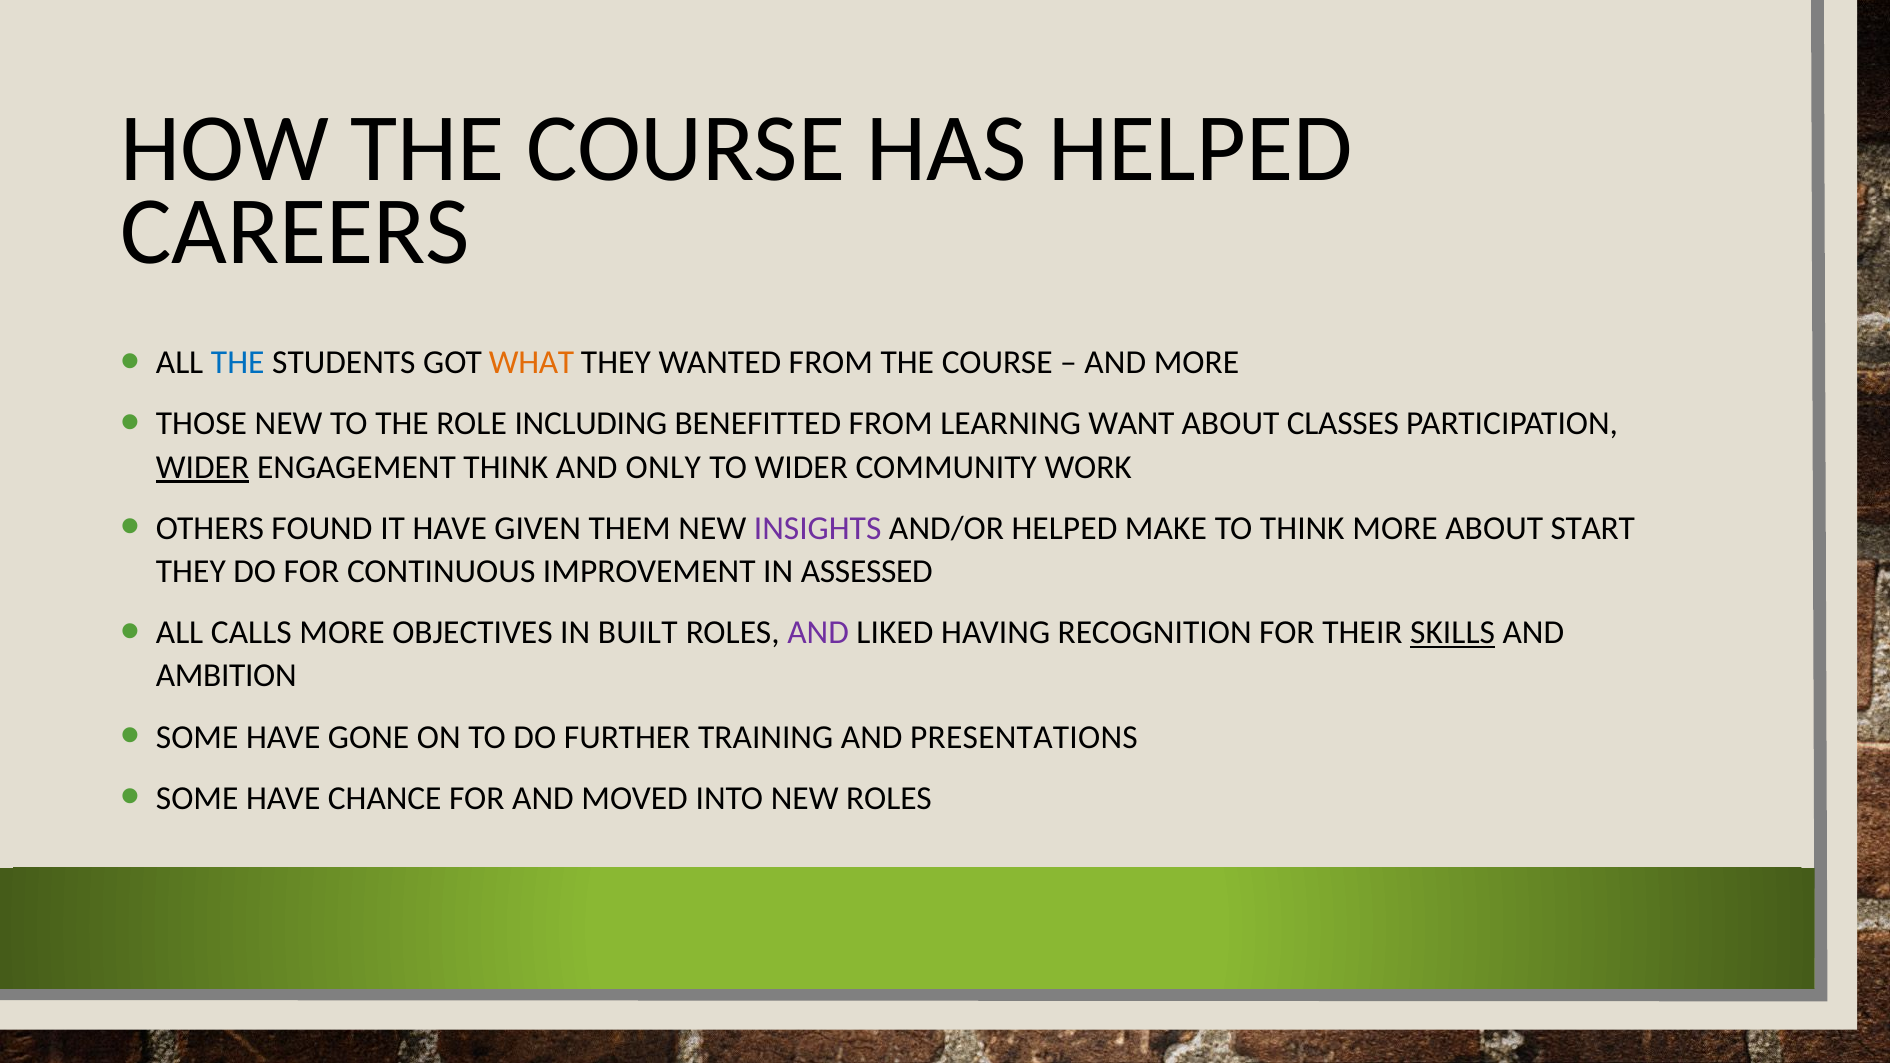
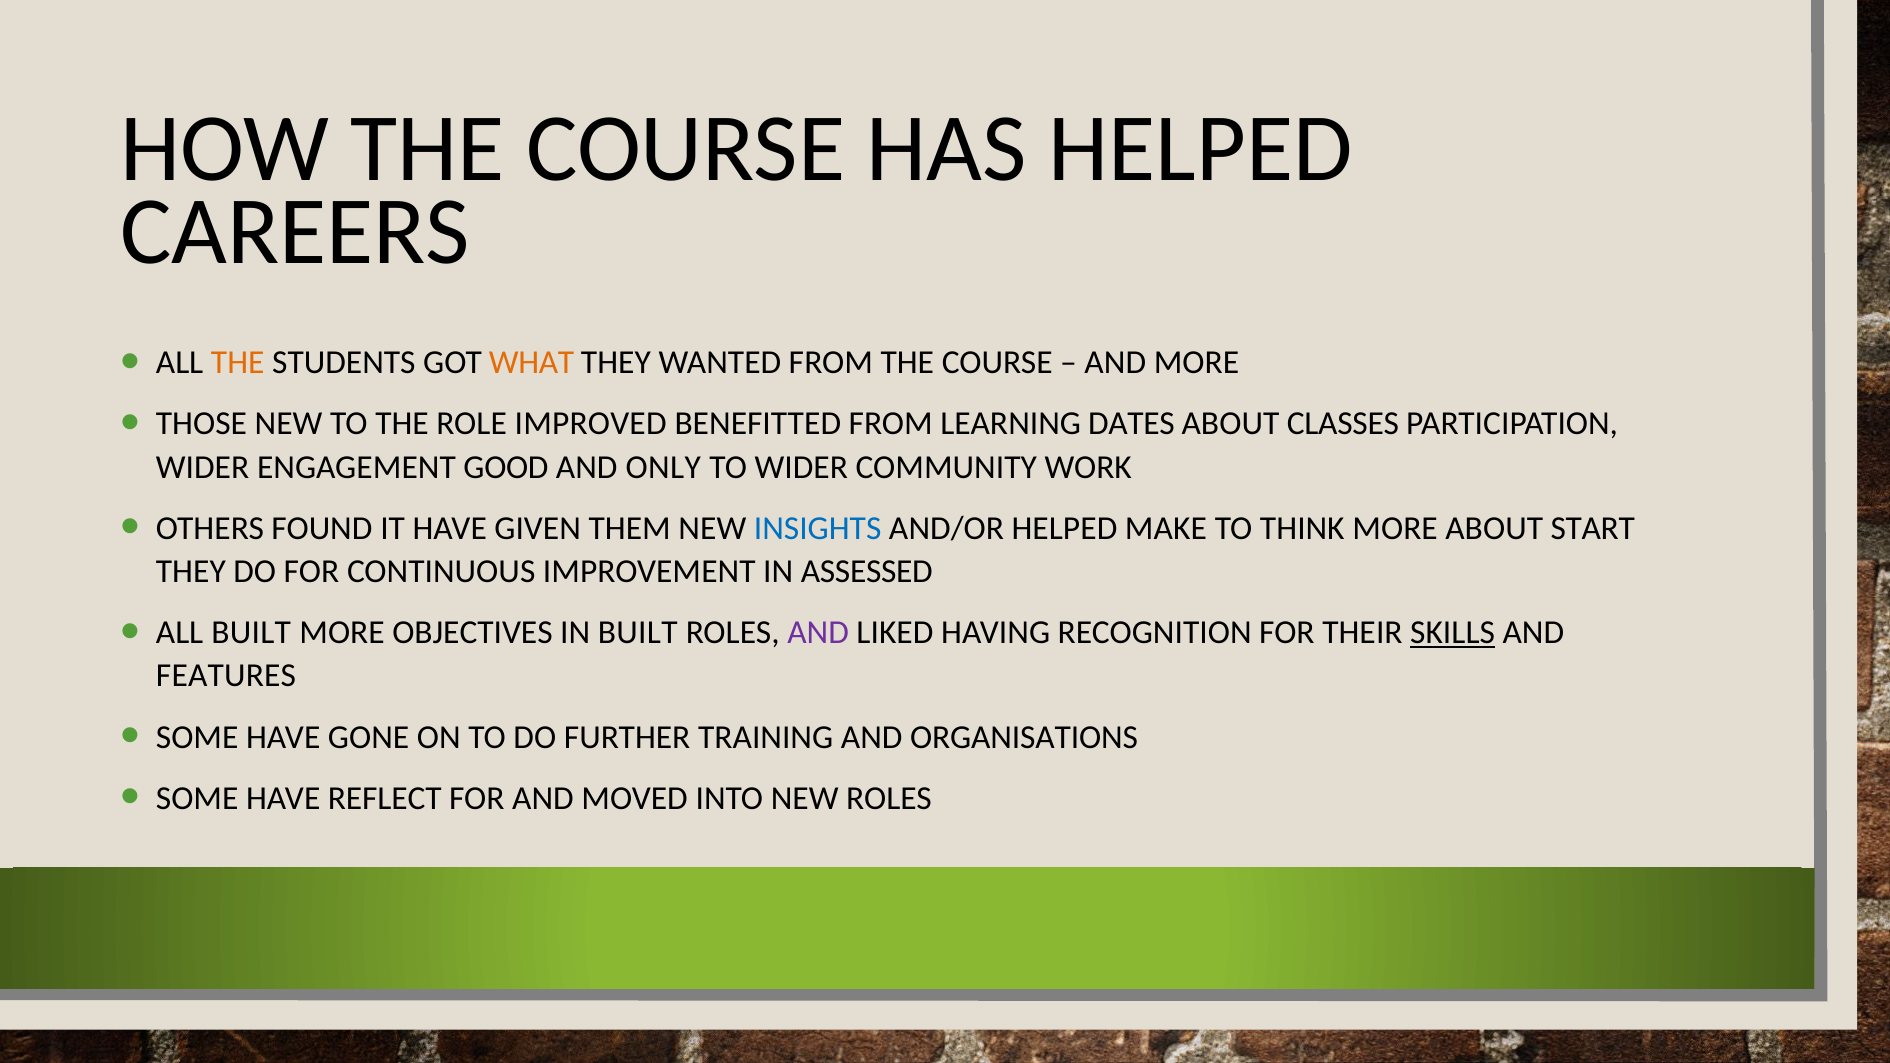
THE at (238, 363) colour: blue -> orange
INCLUDING: INCLUDING -> IMPROVED
WANT: WANT -> DATES
WIDER at (203, 467) underline: present -> none
ENGAGEMENT THINK: THINK -> GOOD
INSIGHTS colour: purple -> blue
ALL CALLS: CALLS -> BUILT
AMBITION: AMBITION -> FEATURES
PRESENTATIONS: PRESENTATIONS -> ORGANISATIONS
CHANCE: CHANCE -> REFLECT
